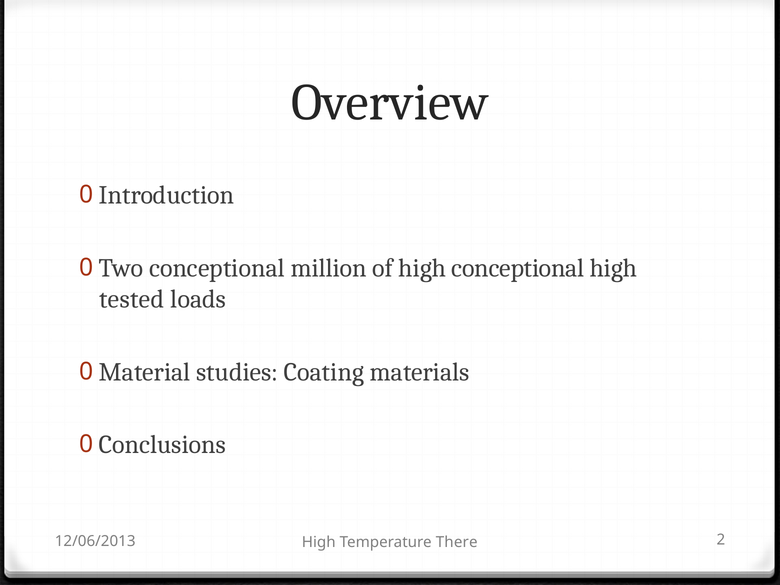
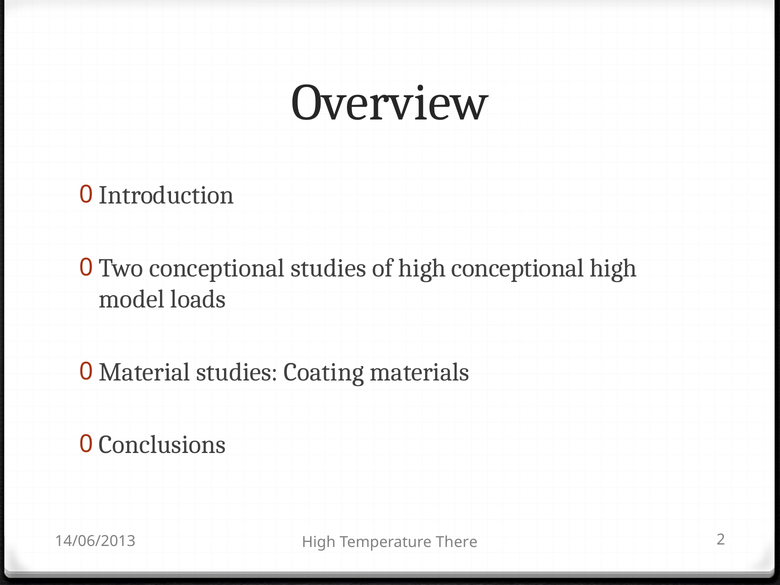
conceptional million: million -> studies
tested: tested -> model
12/06/2013: 12/06/2013 -> 14/06/2013
